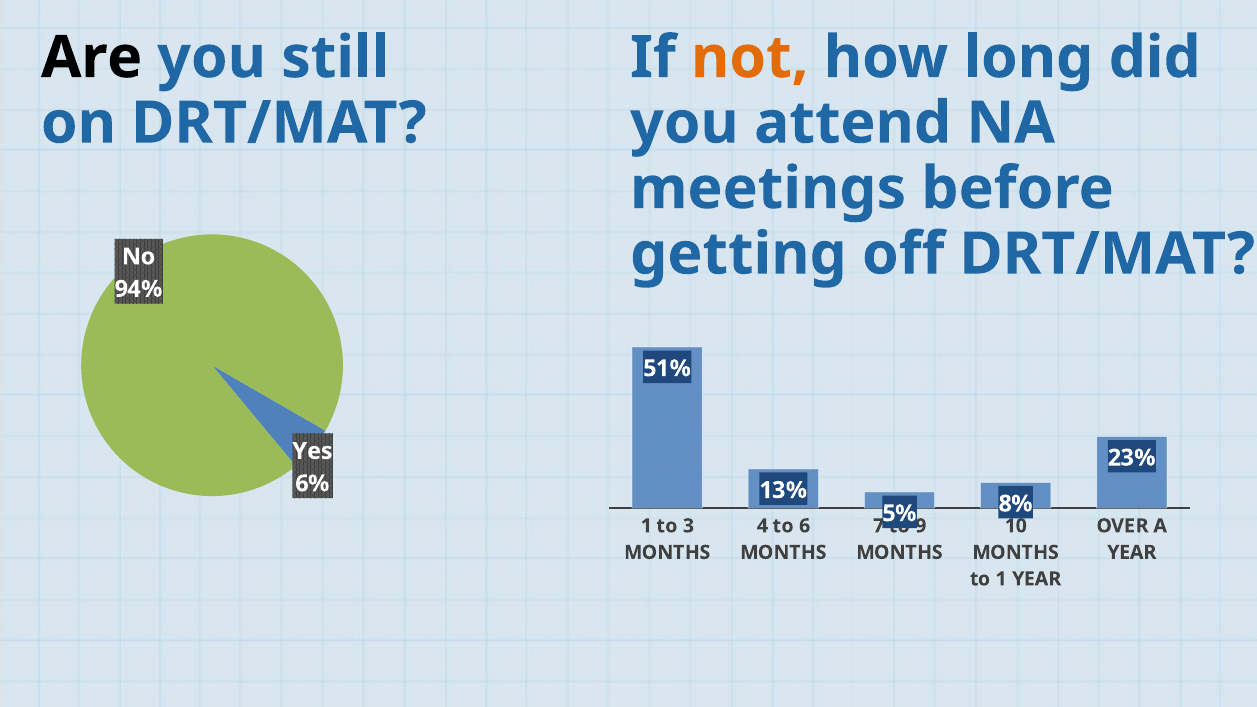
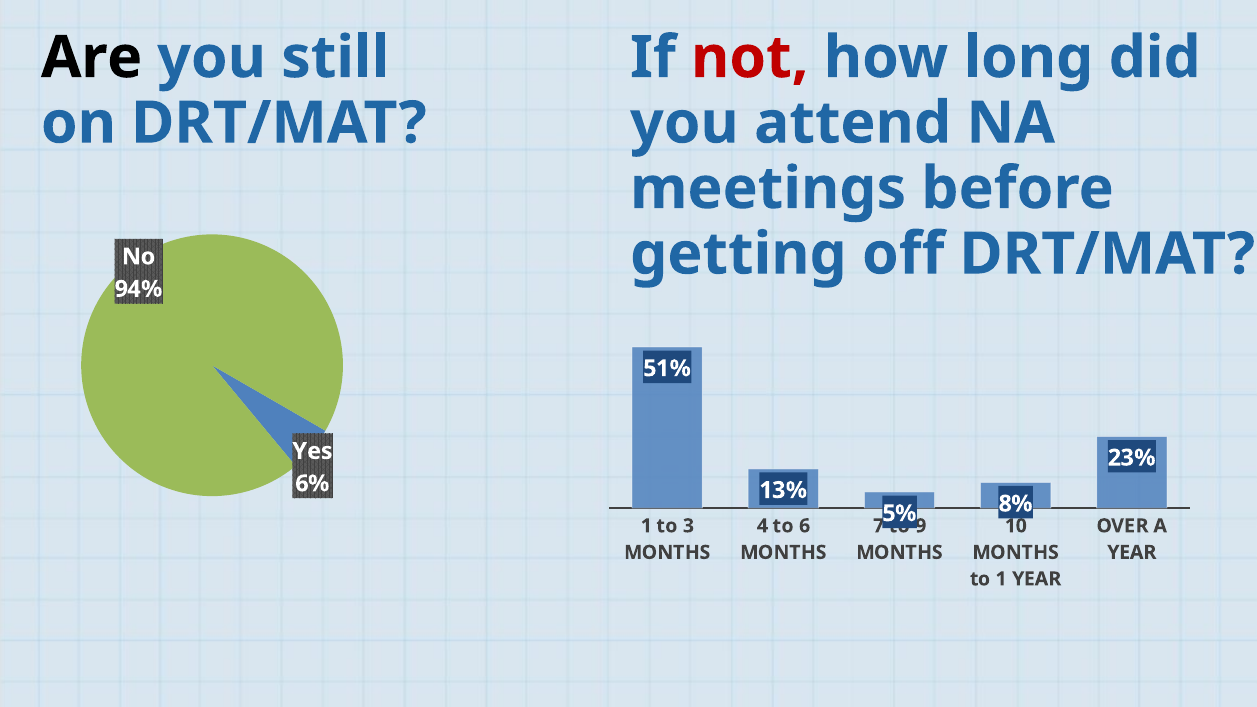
not colour: orange -> red
